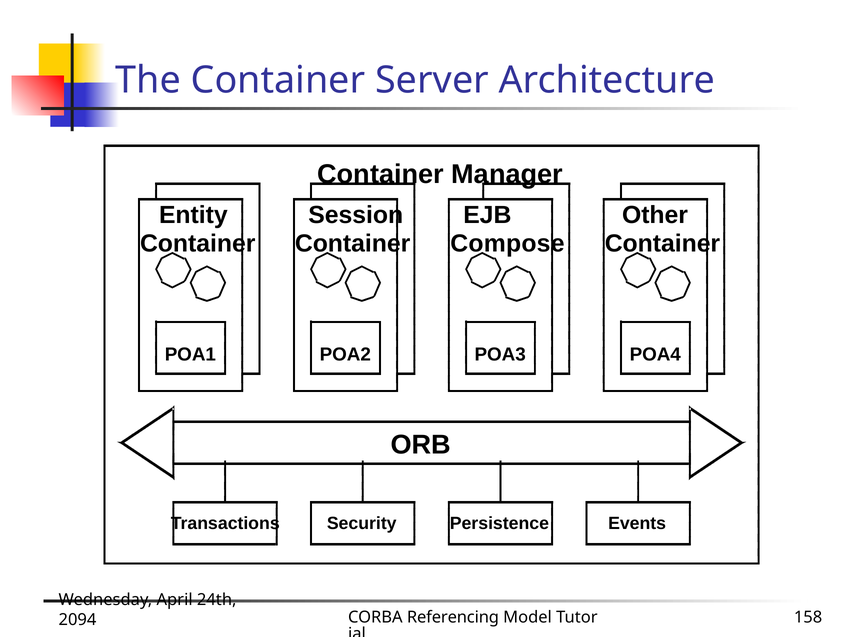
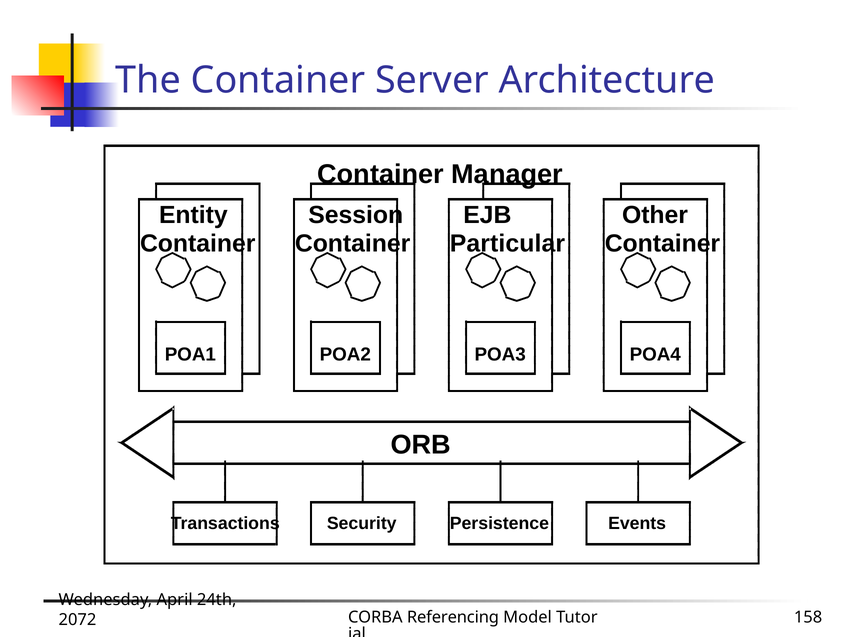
Compose: Compose -> Particular
2094: 2094 -> 2072
